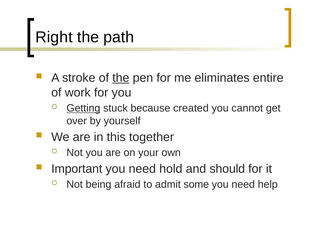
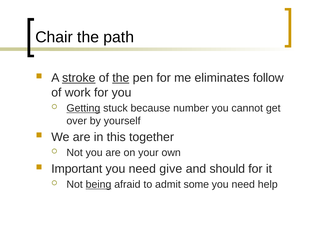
Right: Right -> Chair
stroke underline: none -> present
entire: entire -> follow
created: created -> number
hold: hold -> give
being underline: none -> present
